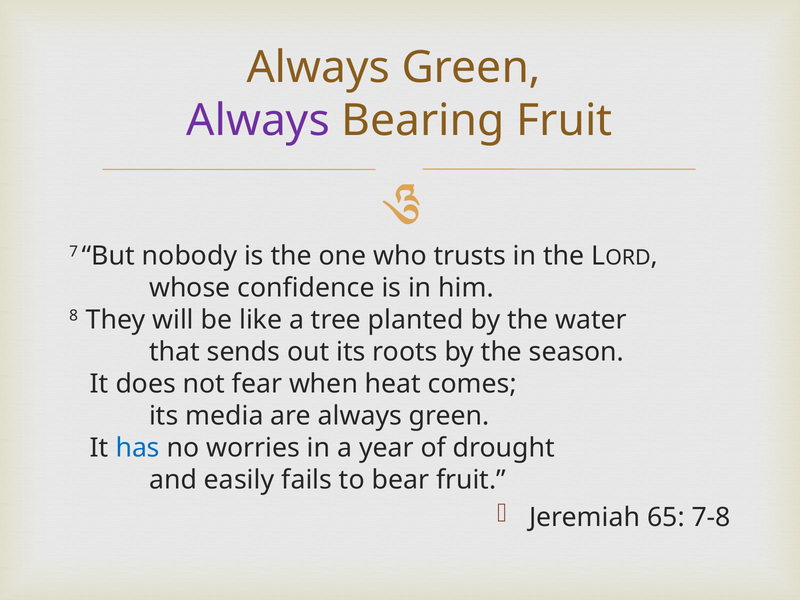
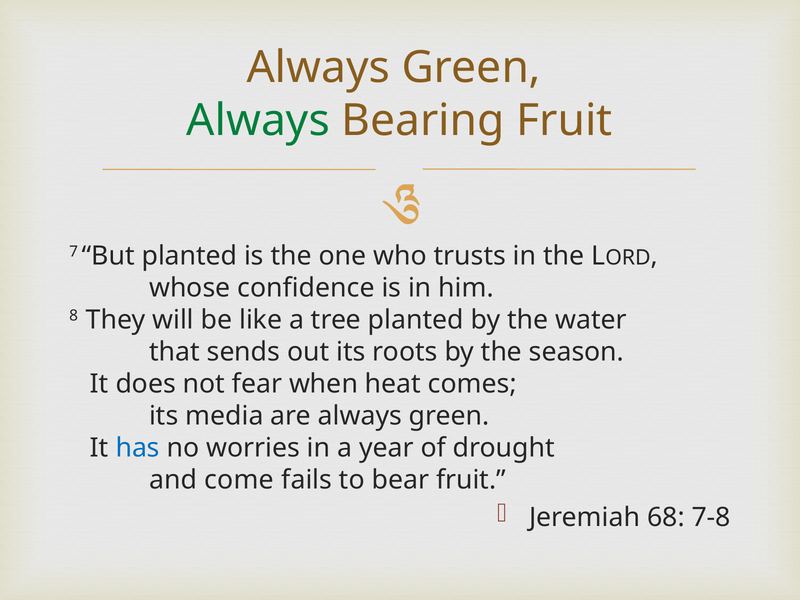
Always at (258, 121) colour: purple -> green
But nobody: nobody -> planted
easily: easily -> come
65: 65 -> 68
